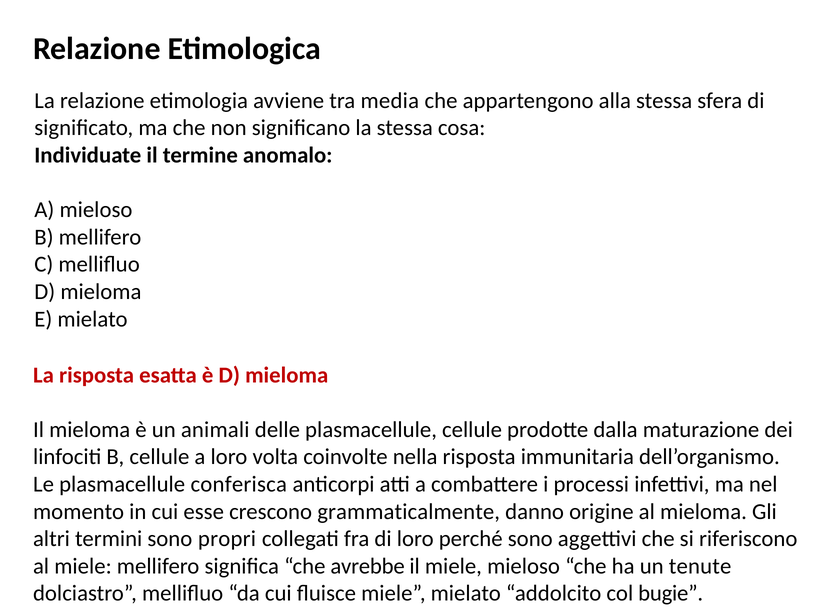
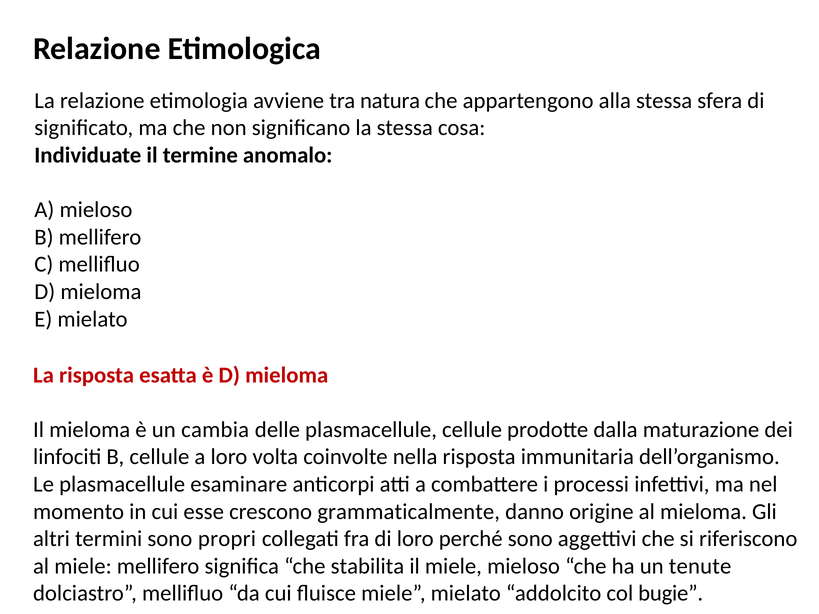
media: media -> natura
animali: animali -> cambia
conferisca: conferisca -> esaminare
avrebbe: avrebbe -> stabilita
